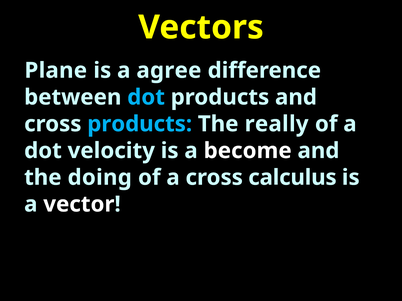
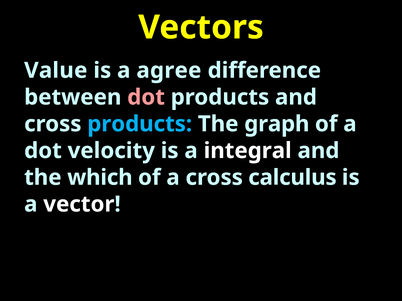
Plane: Plane -> Value
dot at (146, 97) colour: light blue -> pink
really: really -> graph
become: become -> integral
doing: doing -> which
